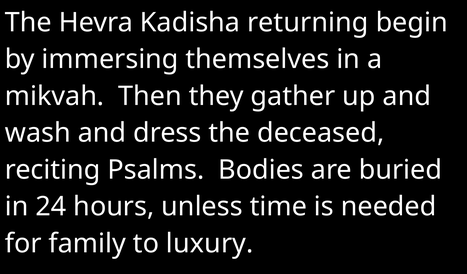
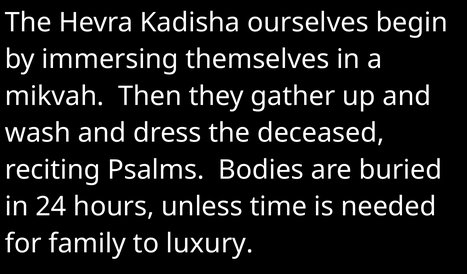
returning: returning -> ourselves
